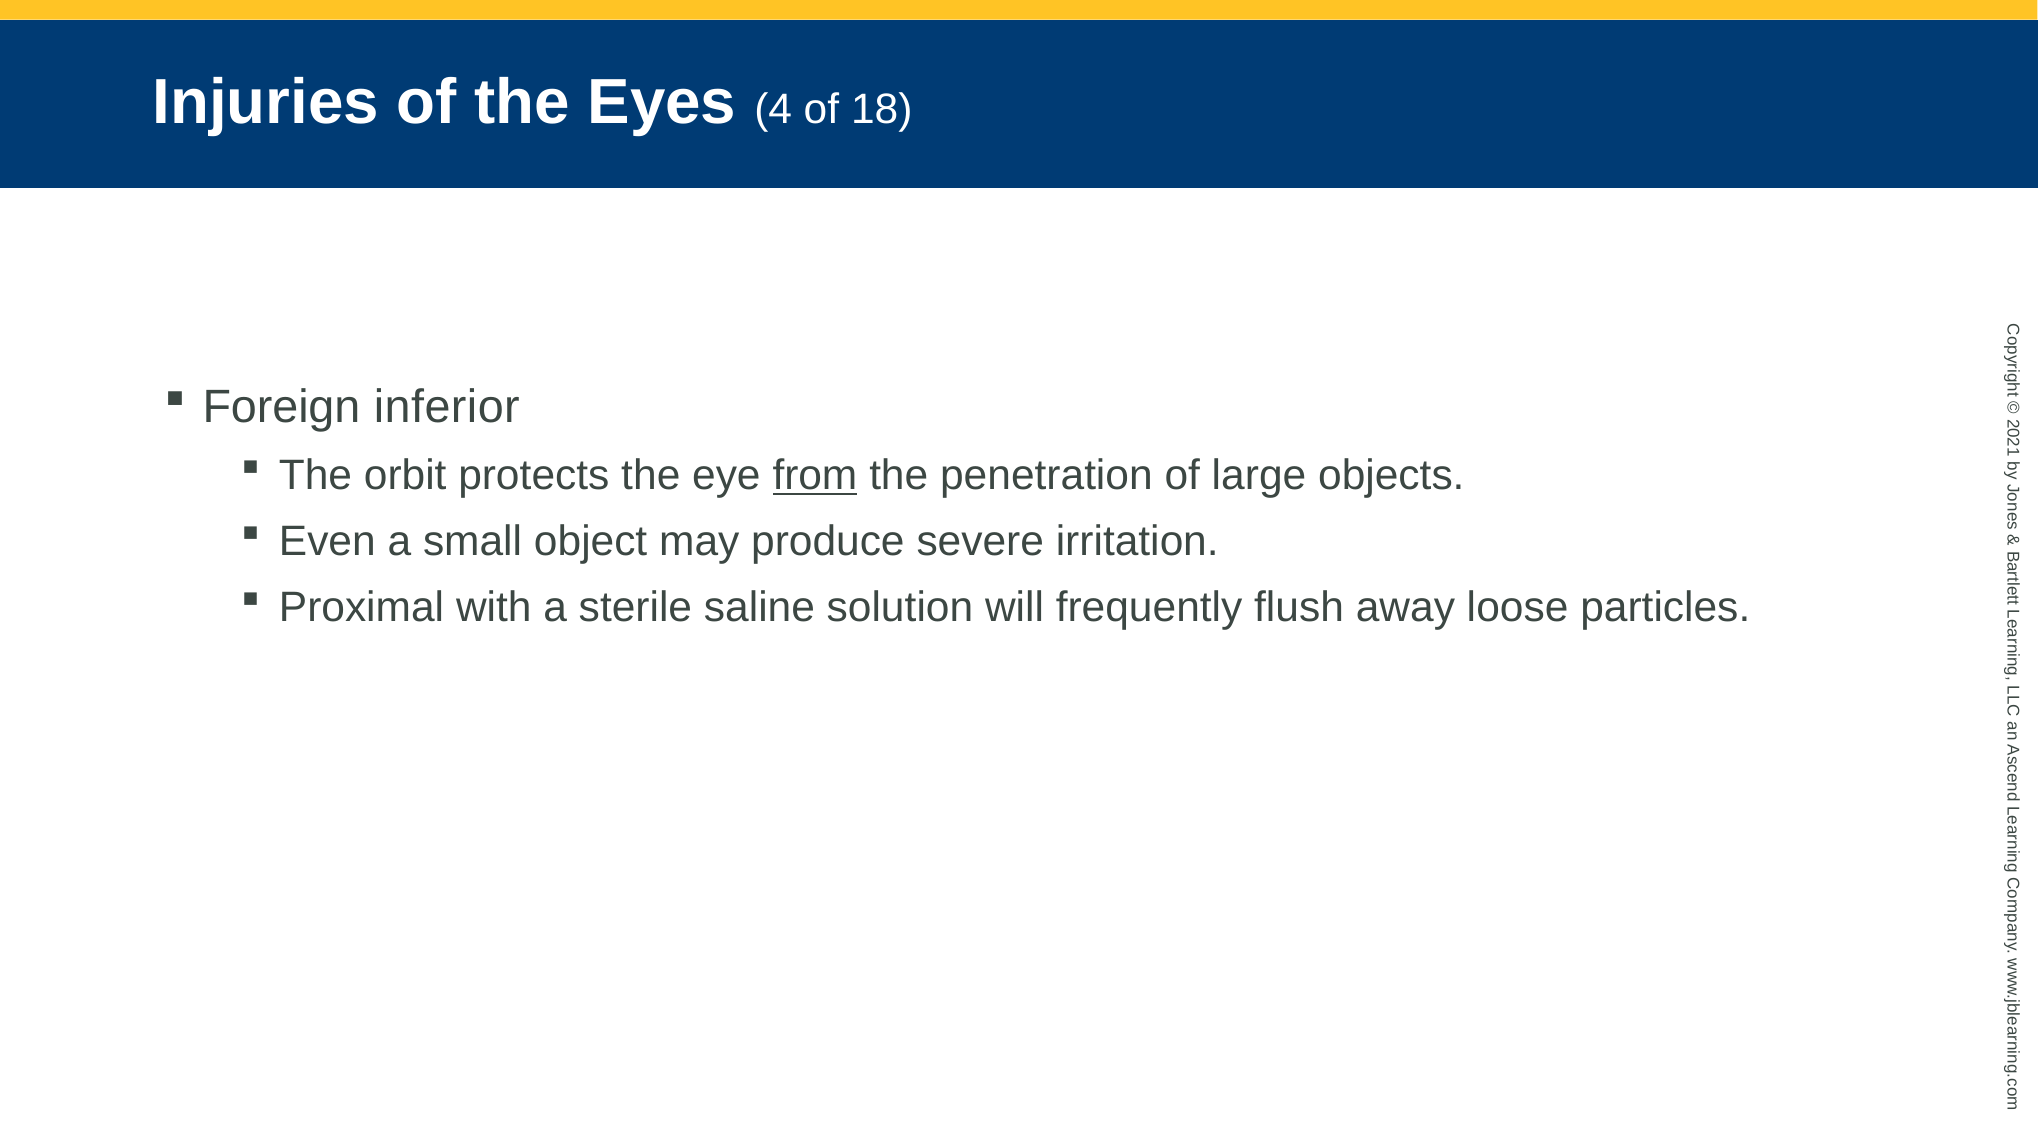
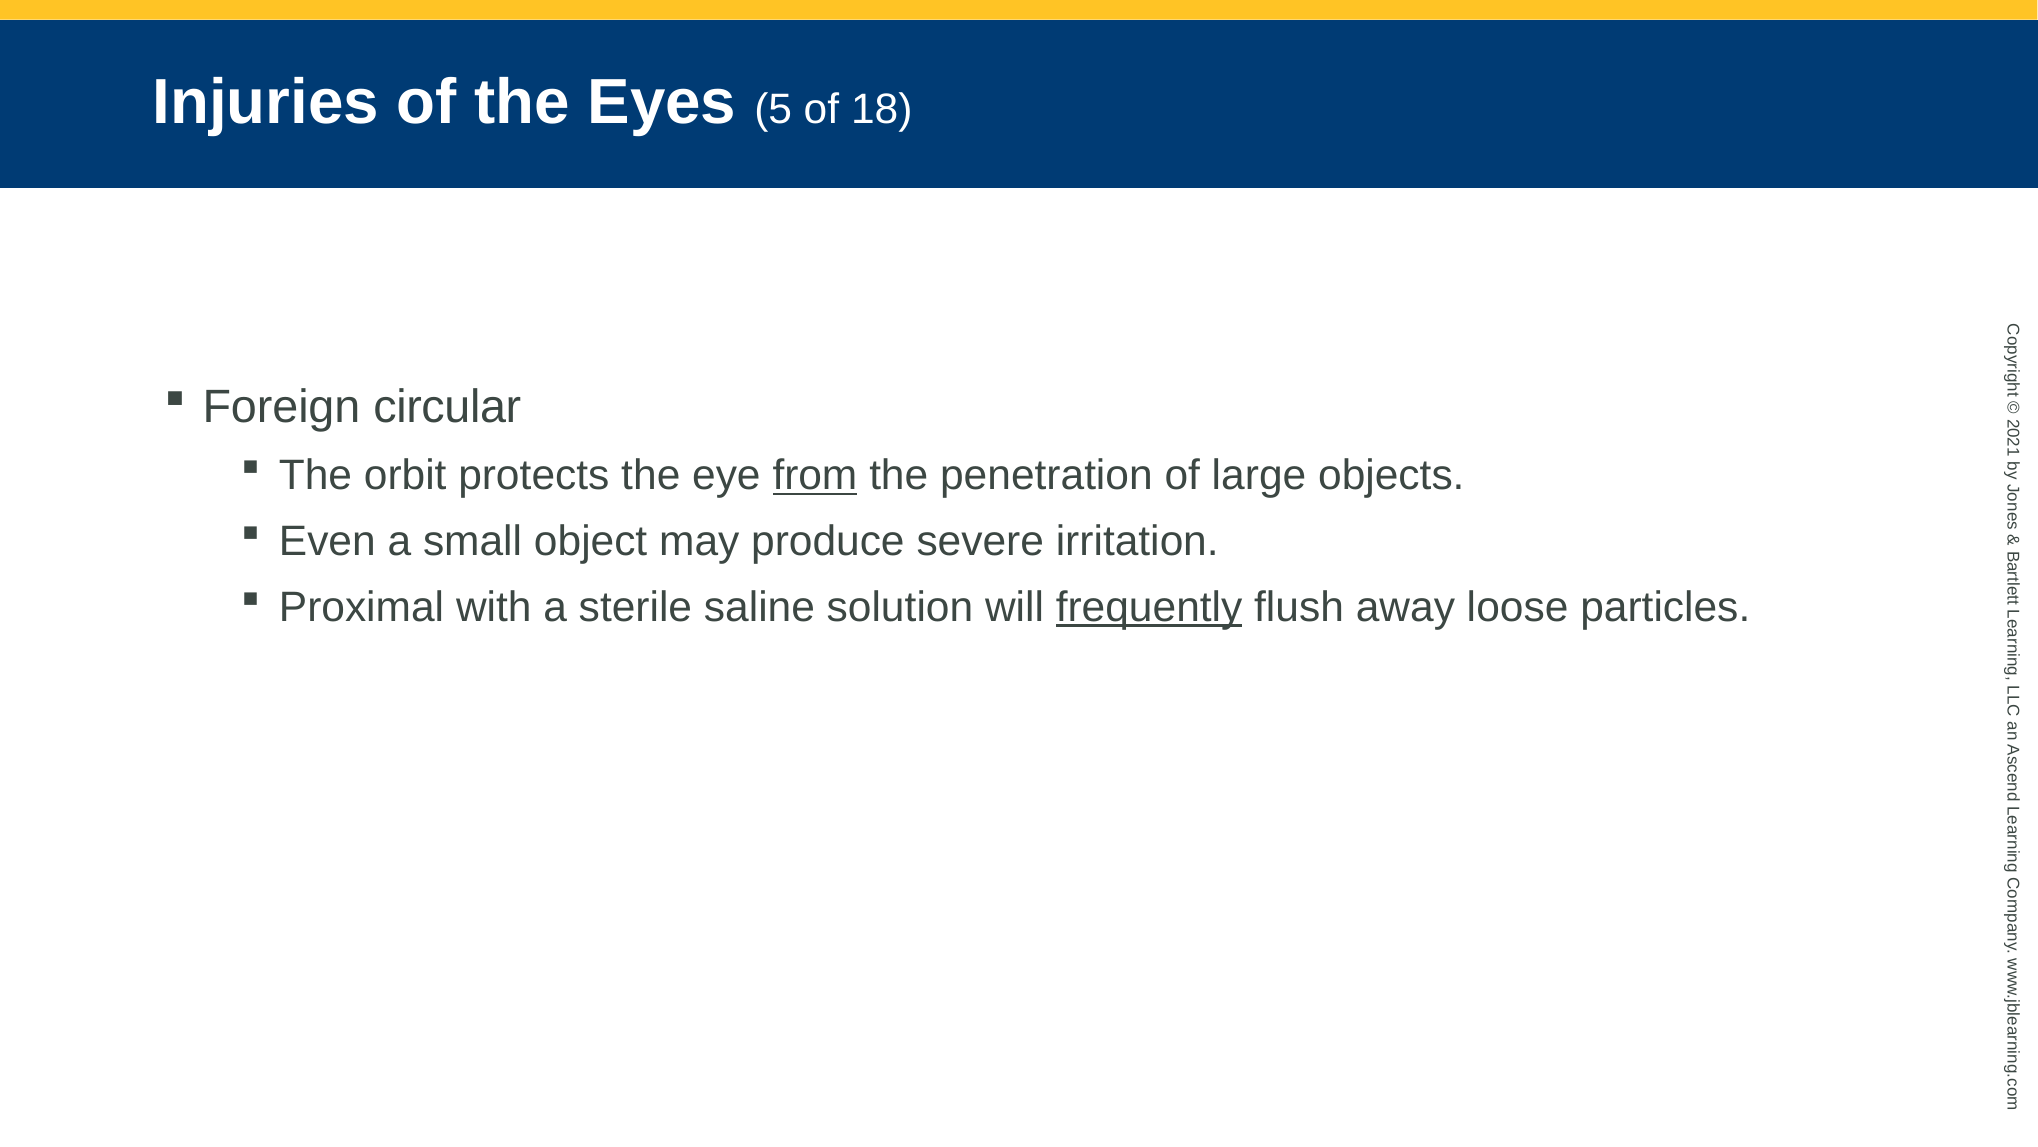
4: 4 -> 5
inferior: inferior -> circular
frequently underline: none -> present
